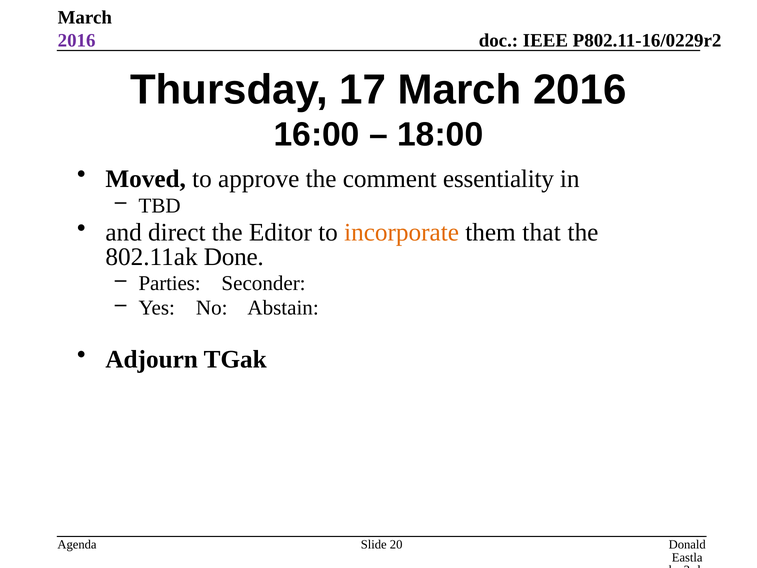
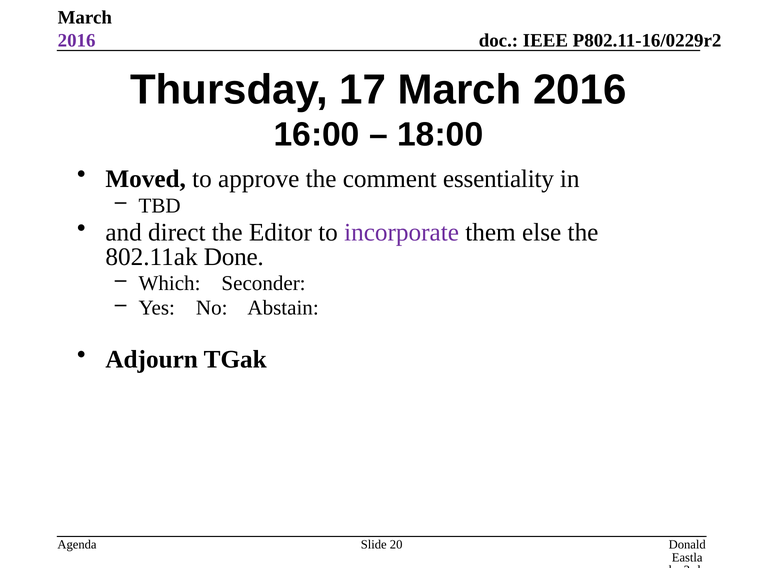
incorporate colour: orange -> purple
that: that -> else
Parties: Parties -> Which
